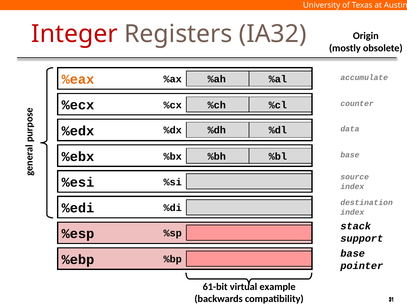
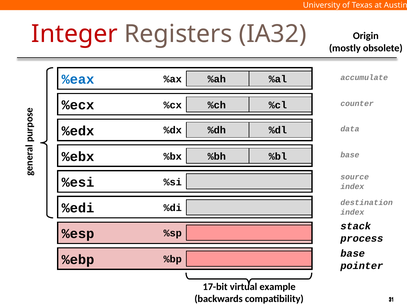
%eax colour: orange -> blue
support: support -> process
61-bit: 61-bit -> 17-bit
